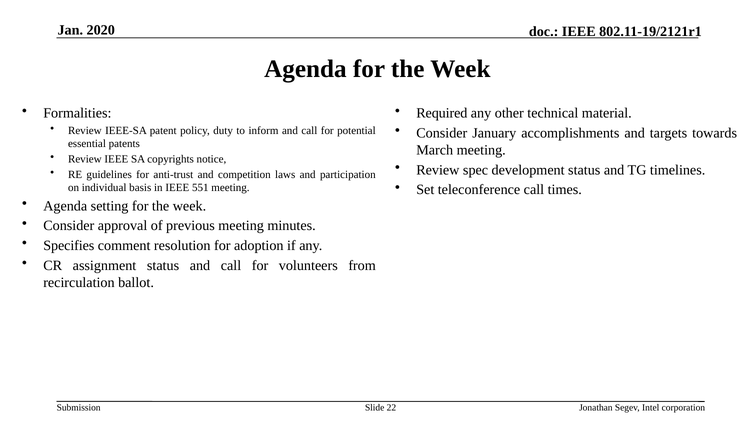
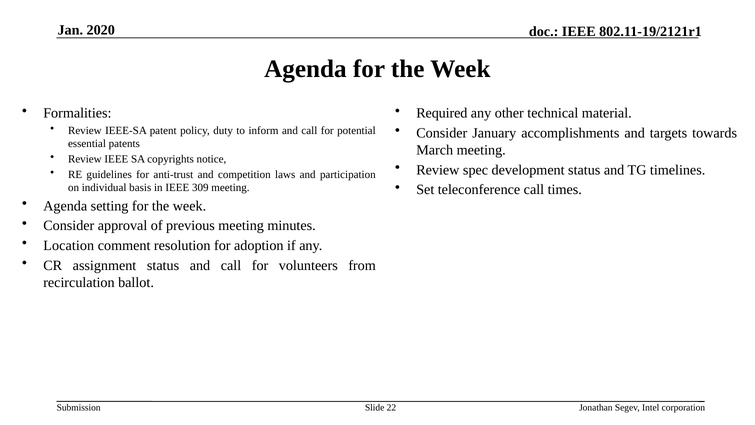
551: 551 -> 309
Specifies: Specifies -> Location
